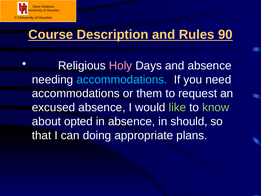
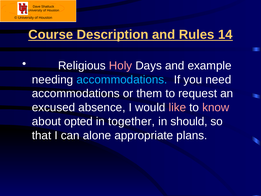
90: 90 -> 14
and absence: absence -> example
like colour: light green -> pink
know colour: light green -> pink
in absence: absence -> together
doing: doing -> alone
